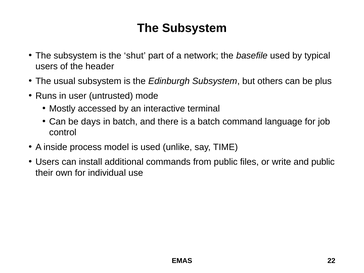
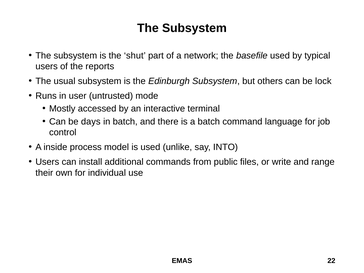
header: header -> reports
plus: plus -> lock
TIME: TIME -> INTO
and public: public -> range
